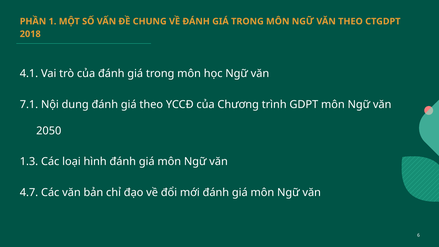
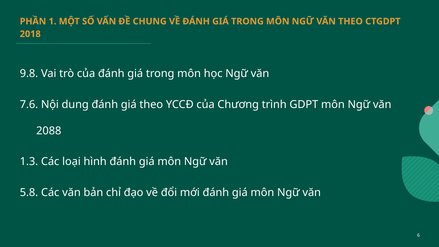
4.1: 4.1 -> 9.8
7.1: 7.1 -> 7.6
2050: 2050 -> 2088
4.7: 4.7 -> 5.8
